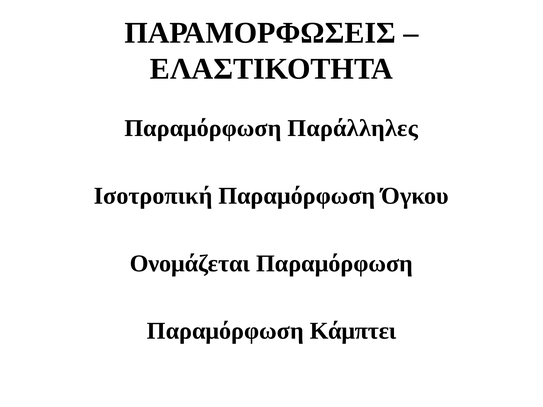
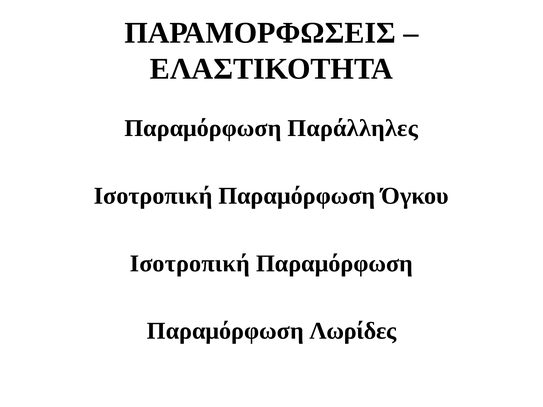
Ονομάζεται at (190, 264): Ονομάζεται -> Ισοτροπική
Κάμπτει: Κάμπτει -> Λωρίδες
